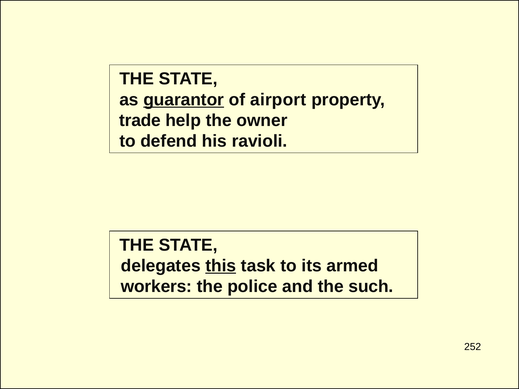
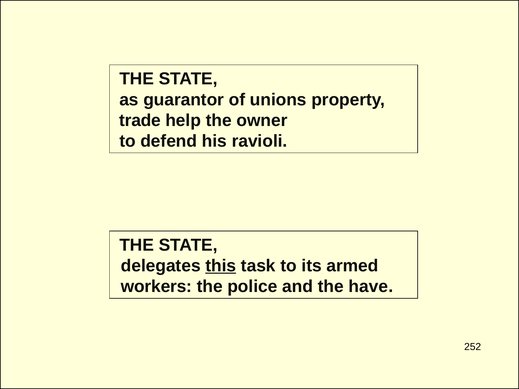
guarantor underline: present -> none
airport: airport -> unions
such: such -> have
